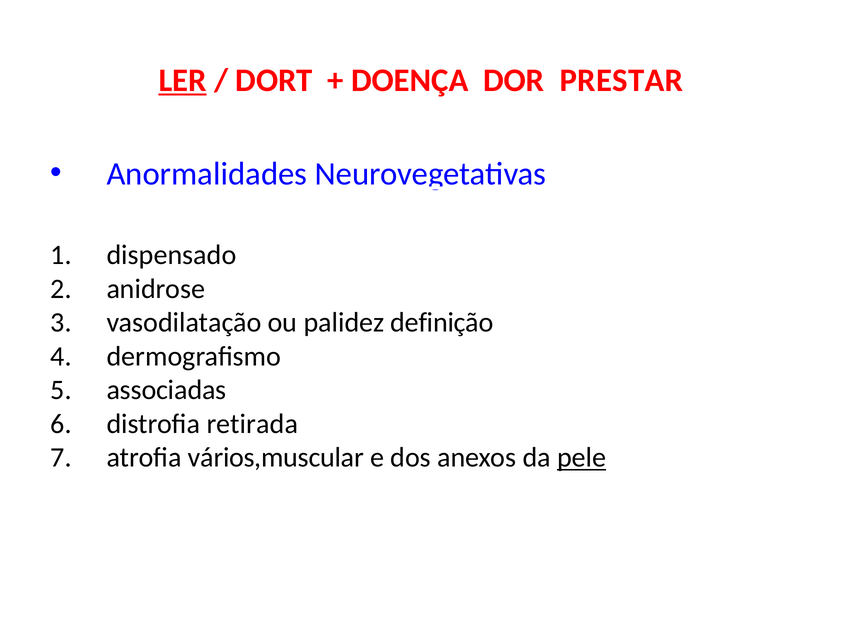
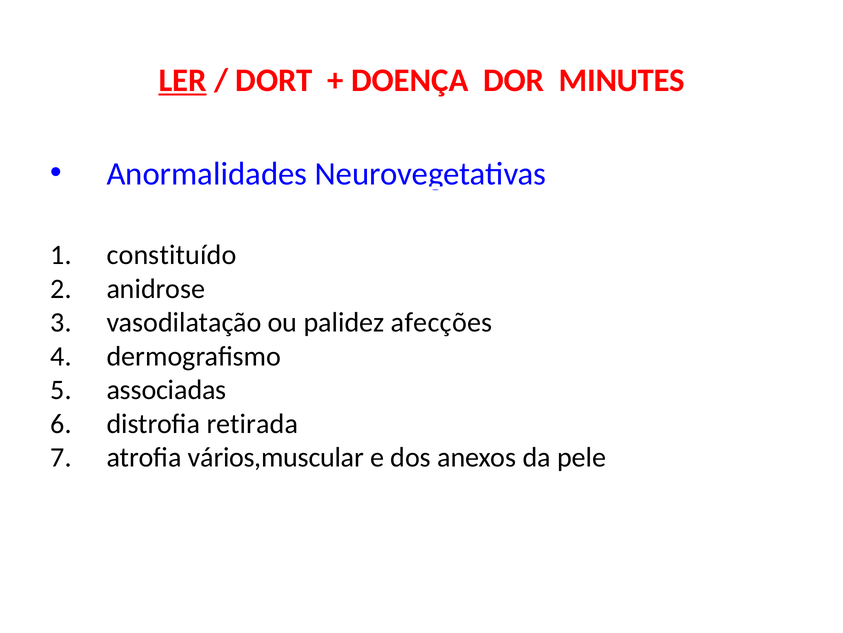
PRESTAR: PRESTAR -> MINUTES
dispensado: dispensado -> constituído
definição: definição -> afecções
pele underline: present -> none
